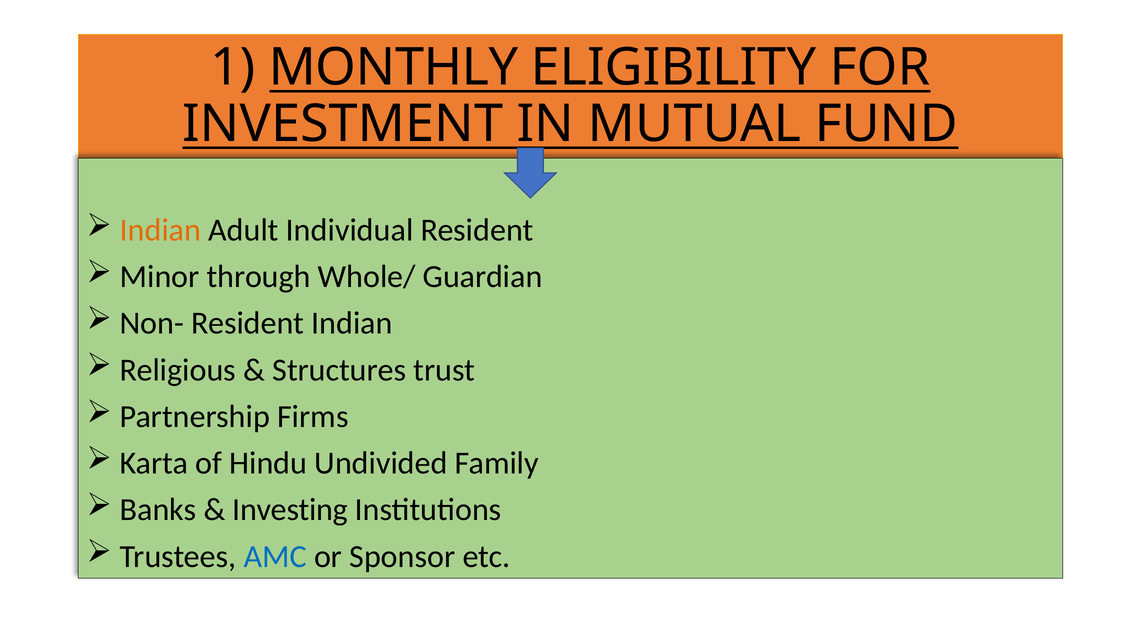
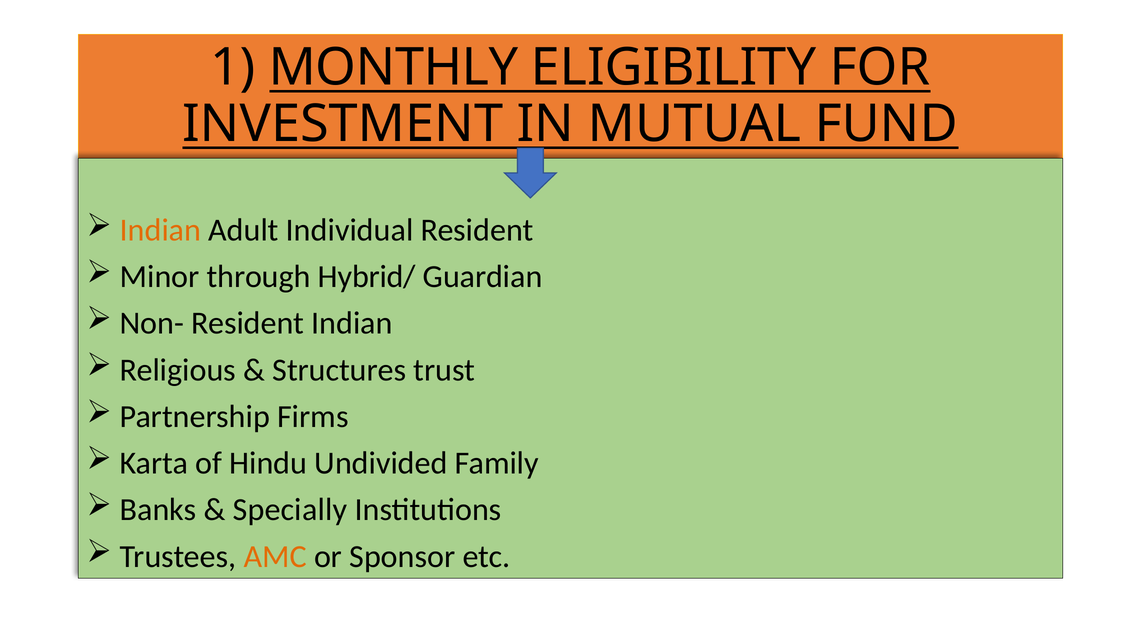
Whole/: Whole/ -> Hybrid/
Investing: Investing -> Specially
AMC colour: blue -> orange
